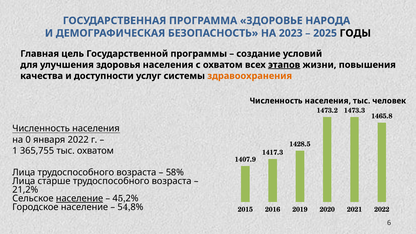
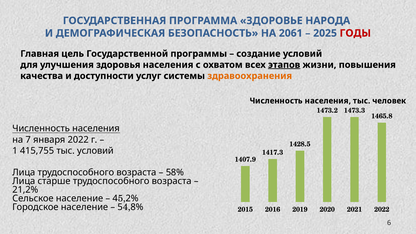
2023: 2023 -> 2061
ГОДЫ colour: black -> red
0: 0 -> 7
365,755: 365,755 -> 415,755
тыс охватом: охватом -> условий
население at (80, 198) underline: present -> none
